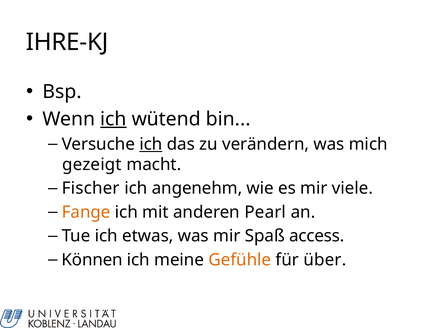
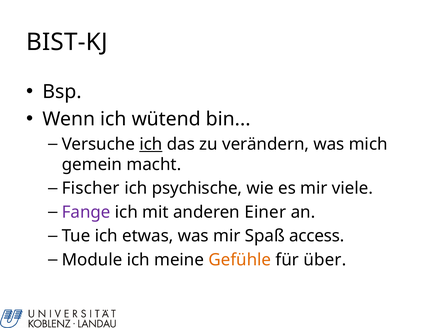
IHRE-KJ: IHRE-KJ -> BIST-KJ
ich at (113, 119) underline: present -> none
gezeigt: gezeigt -> gemein
angenehm: angenehm -> psychische
Fange colour: orange -> purple
Pearl: Pearl -> Einer
Können: Können -> Module
